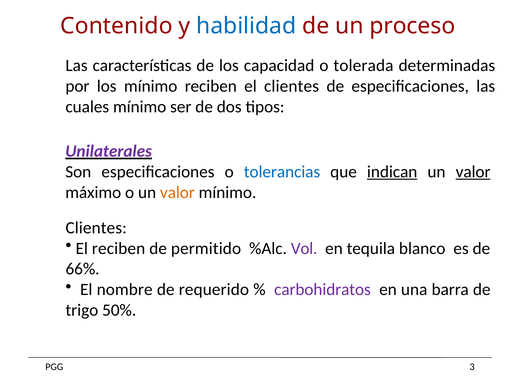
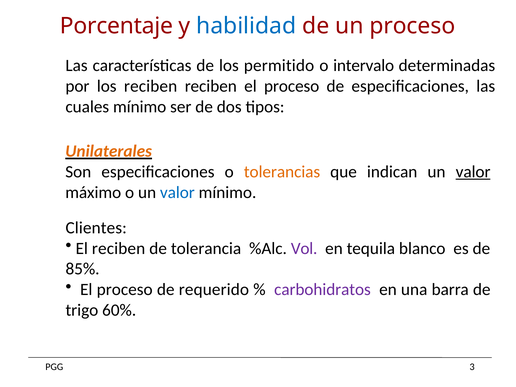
Contenido: Contenido -> Porcentaje
capacidad: capacidad -> permitido
tolerada: tolerada -> intervalo
los mínimo: mínimo -> reciben
reciben el clientes: clientes -> proceso
Unilaterales colour: purple -> orange
tolerancias colour: blue -> orange
indican underline: present -> none
valor at (177, 192) colour: orange -> blue
permitido: permitido -> tolerancia
66%: 66% -> 85%
nombre at (125, 290): nombre -> proceso
50%: 50% -> 60%
